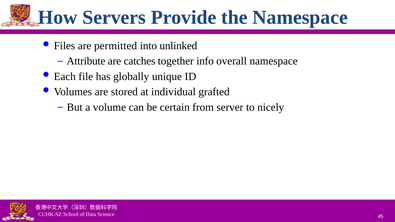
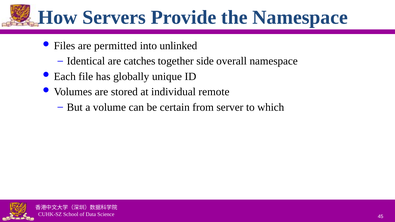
Attribute: Attribute -> Identical
info: info -> side
grafted: grafted -> remote
nicely: nicely -> which
